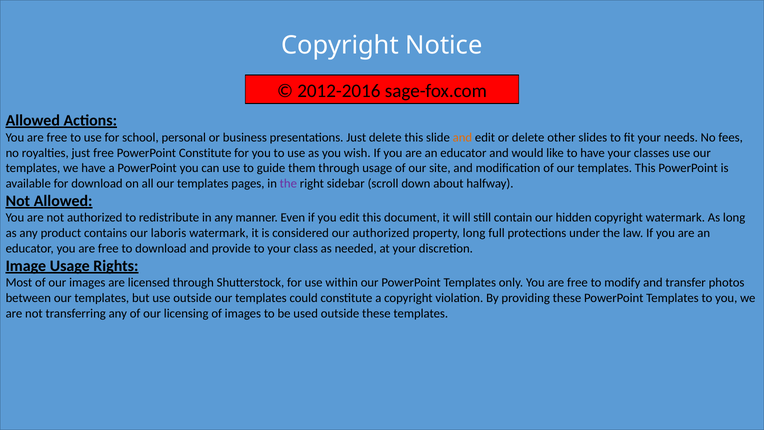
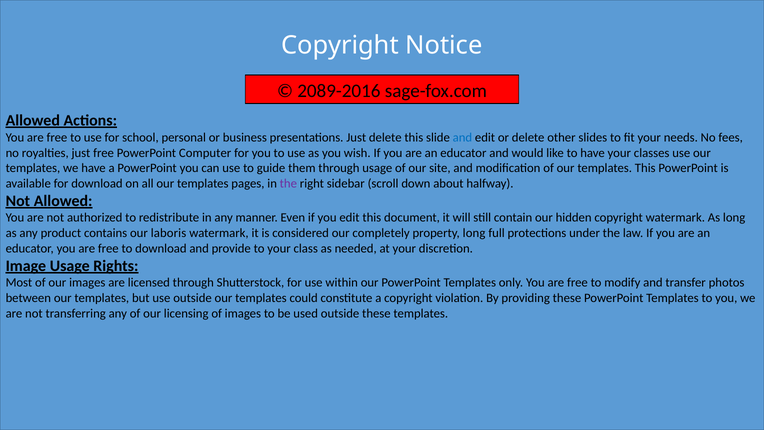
2012-2016: 2012-2016 -> 2089-2016
and at (462, 137) colour: orange -> blue
PowerPoint Constitute: Constitute -> Computer
our authorized: authorized -> completely
